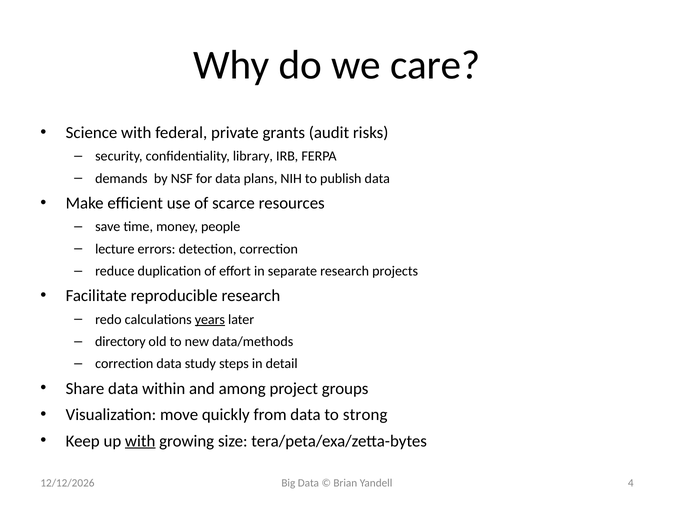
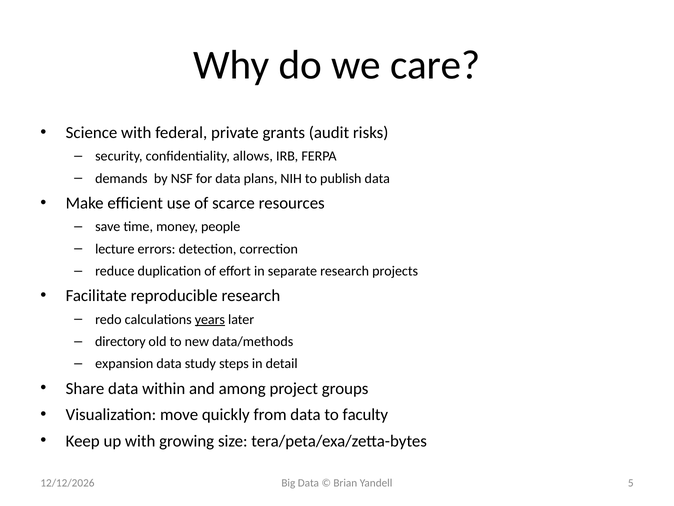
library: library -> allows
correction at (124, 363): correction -> expansion
strong: strong -> faculty
with at (140, 441) underline: present -> none
4: 4 -> 5
